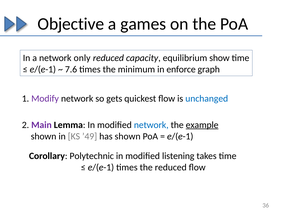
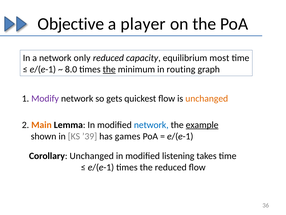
games: games -> player
show: show -> most
7.6: 7.6 -> 8.0
the at (109, 69) underline: none -> present
enforce: enforce -> routing
unchanged at (207, 98) colour: blue -> orange
Main colour: purple -> orange
’49: ’49 -> ’39
has shown: shown -> games
Corollary Polytechnic: Polytechnic -> Unchanged
